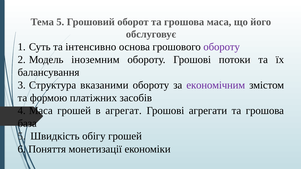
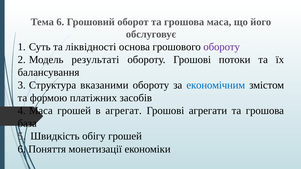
Тема 5: 5 -> 6
інтенсивно: інтенсивно -> ліквідності
іноземним: іноземним -> результаті
економічним colour: purple -> blue
